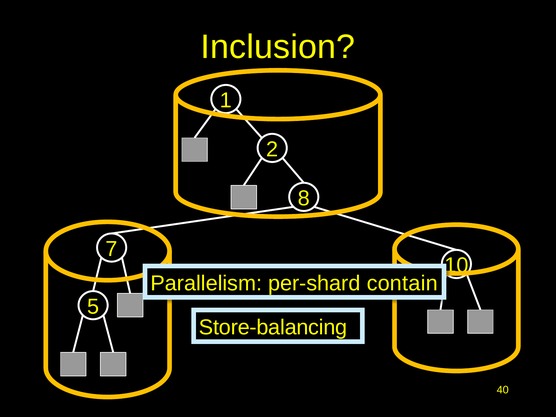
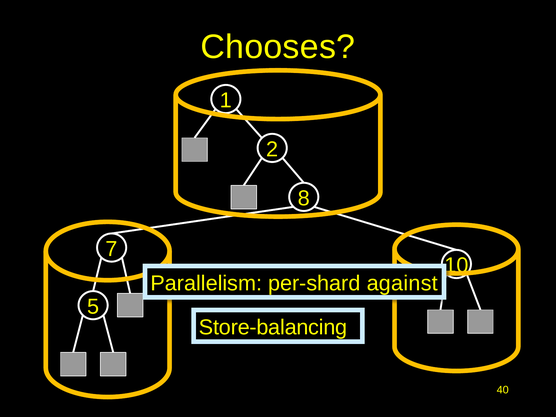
Inclusion: Inclusion -> Chooses
contain: contain -> against
